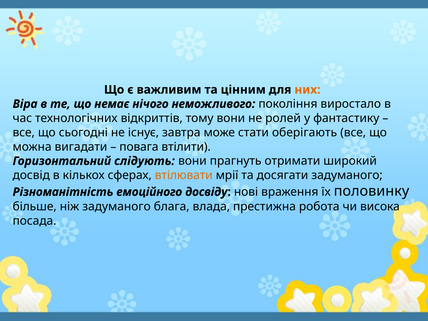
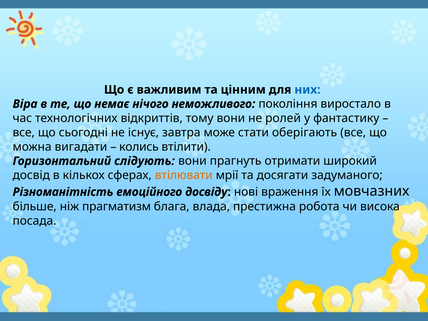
них colour: orange -> blue
повага: повага -> колись
половинку: половинку -> мовчазних
ніж задуманого: задуманого -> прагматизм
